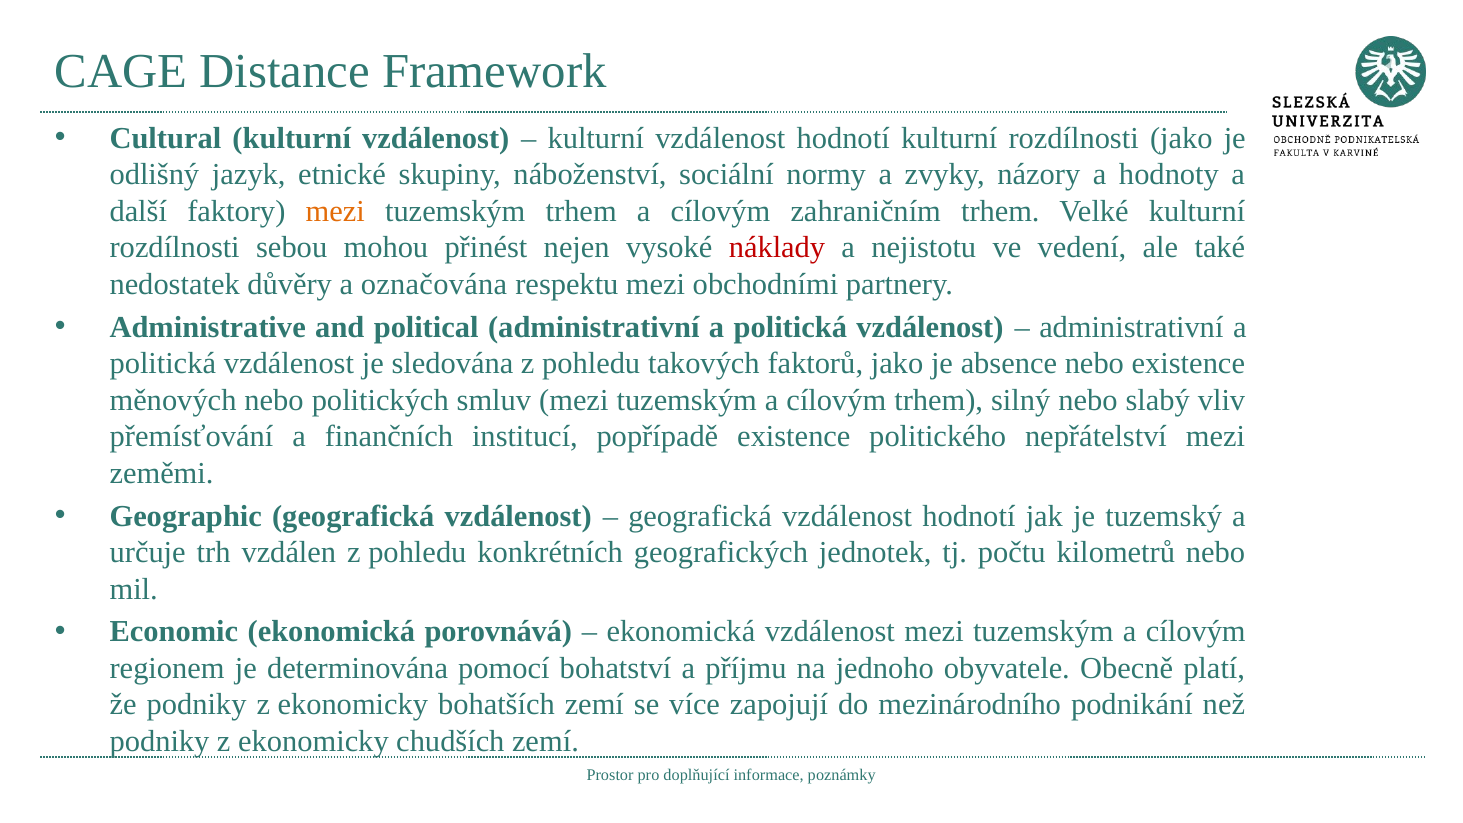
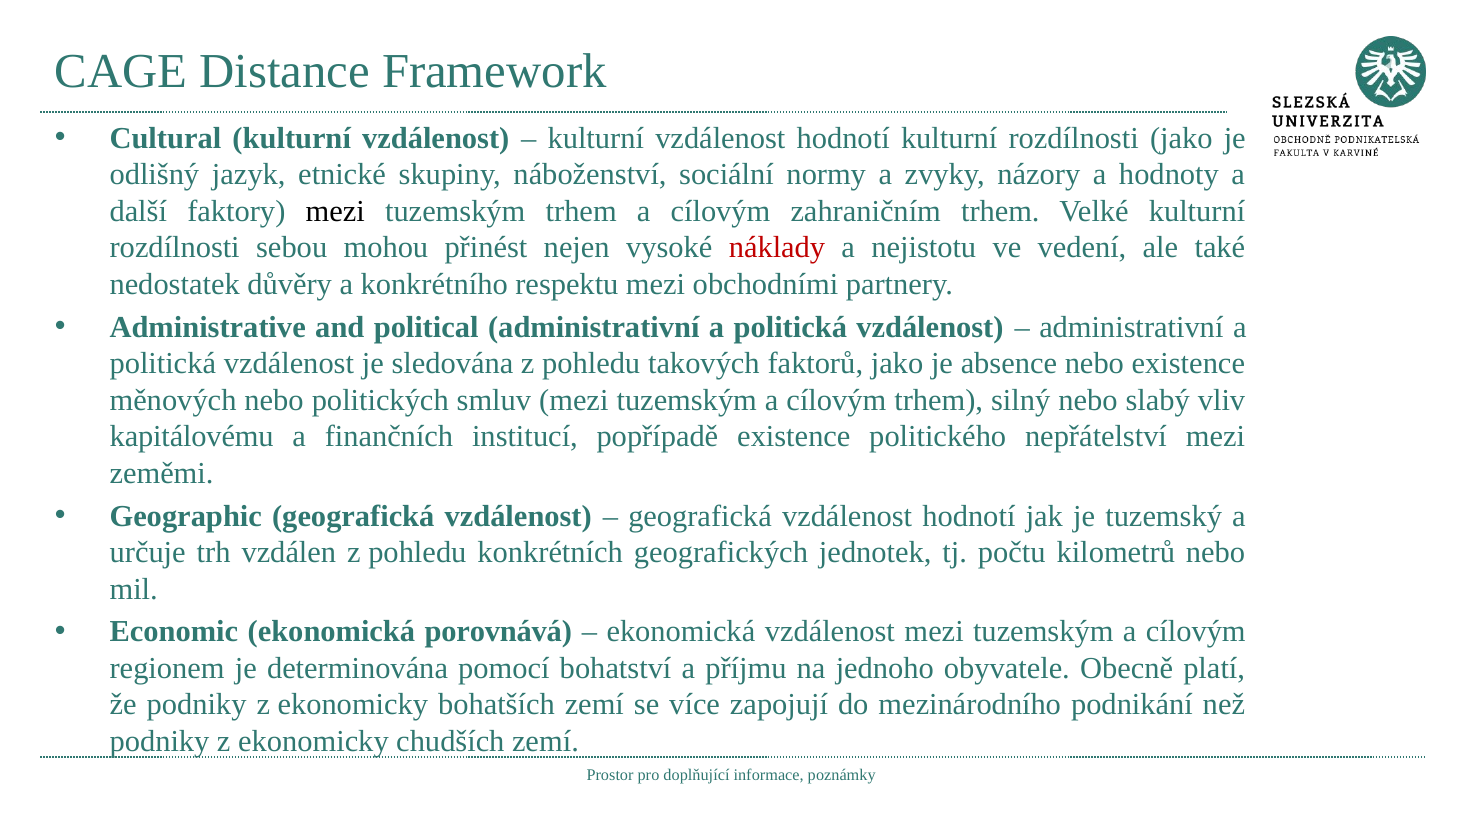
mezi at (335, 211) colour: orange -> black
označována: označována -> konkrétního
přemísťování: přemísťování -> kapitálovému
